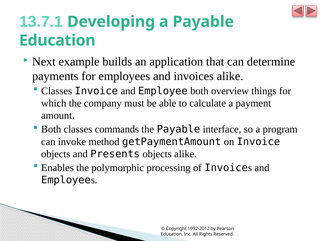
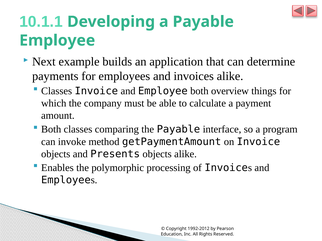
13.7.1: 13.7.1 -> 10.1.1
Education at (57, 41): Education -> Employee
commands: commands -> comparing
